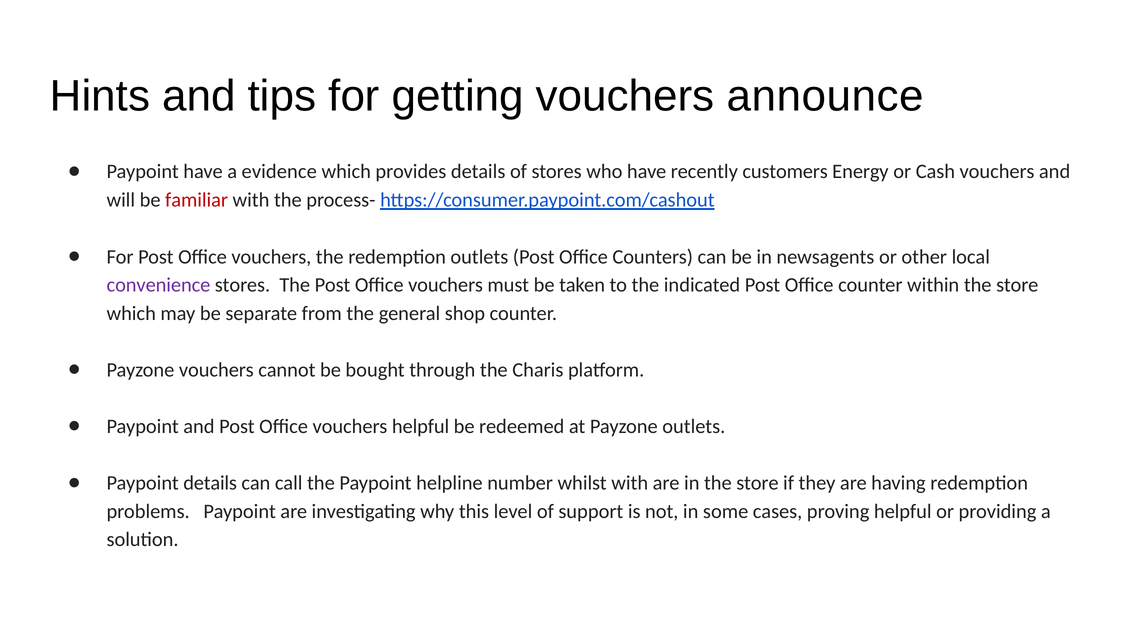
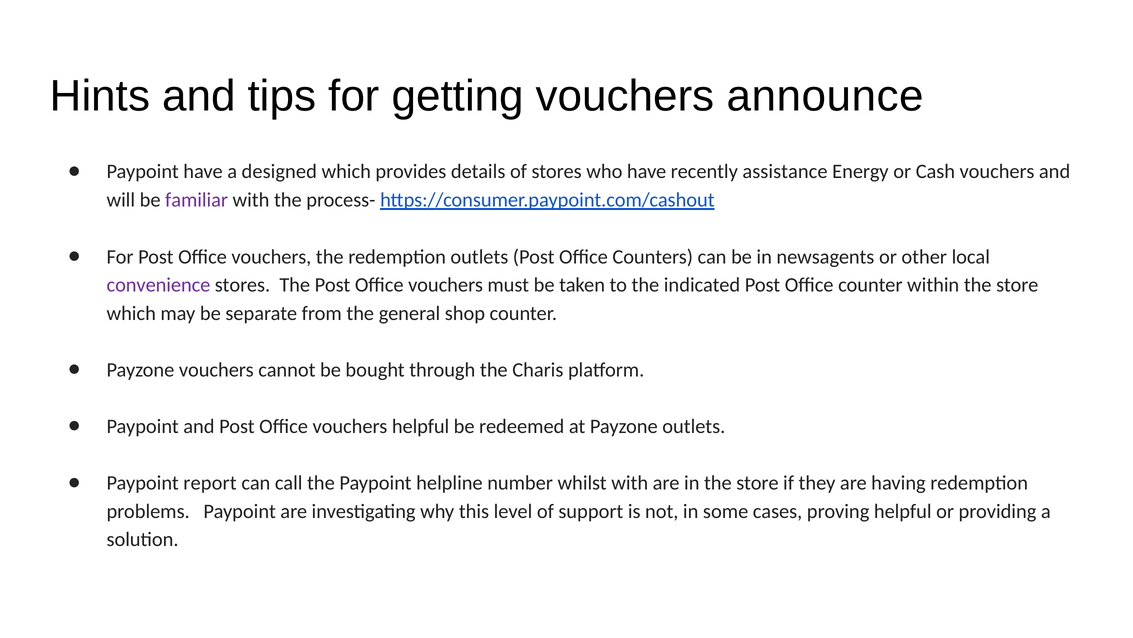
evidence: evidence -> designed
customers: customers -> assistance
familiar colour: red -> purple
Paypoint details: details -> report
